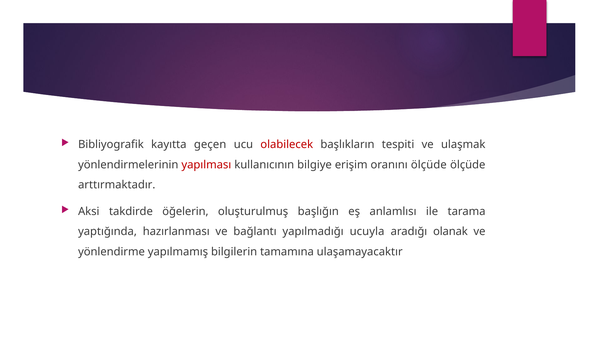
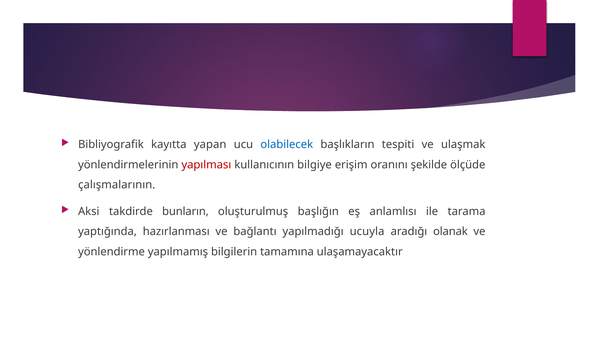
geçen: geçen -> yapan
olabilecek colour: red -> blue
oranını ölçüde: ölçüde -> şekilde
arttırmaktadır: arttırmaktadır -> çalışmalarının
öğelerin: öğelerin -> bunların
